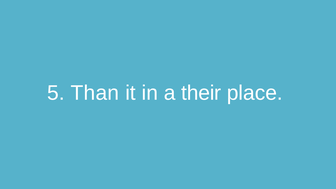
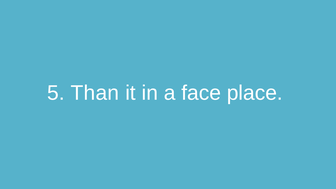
their: their -> face
